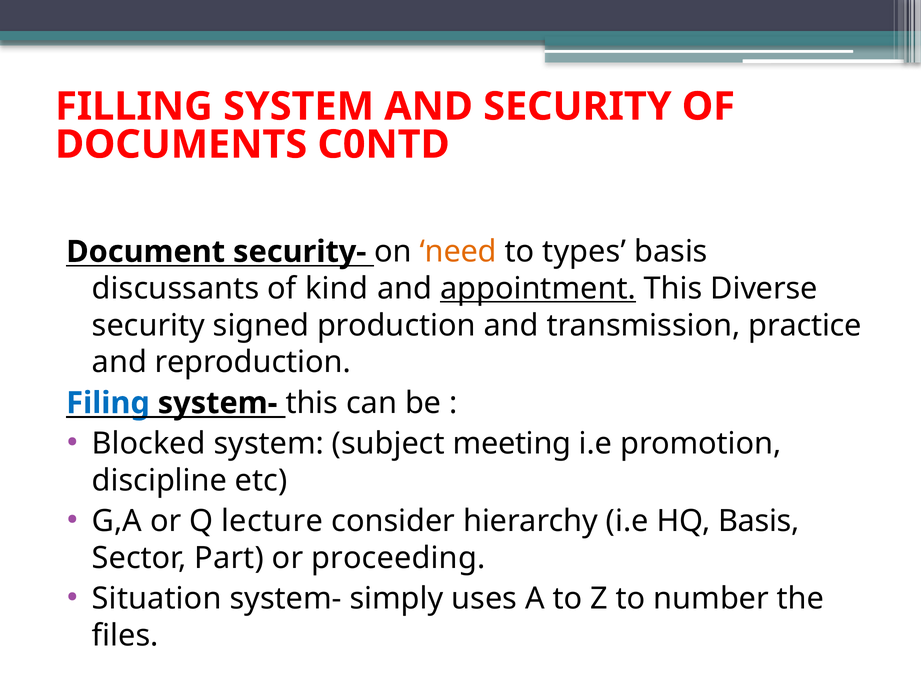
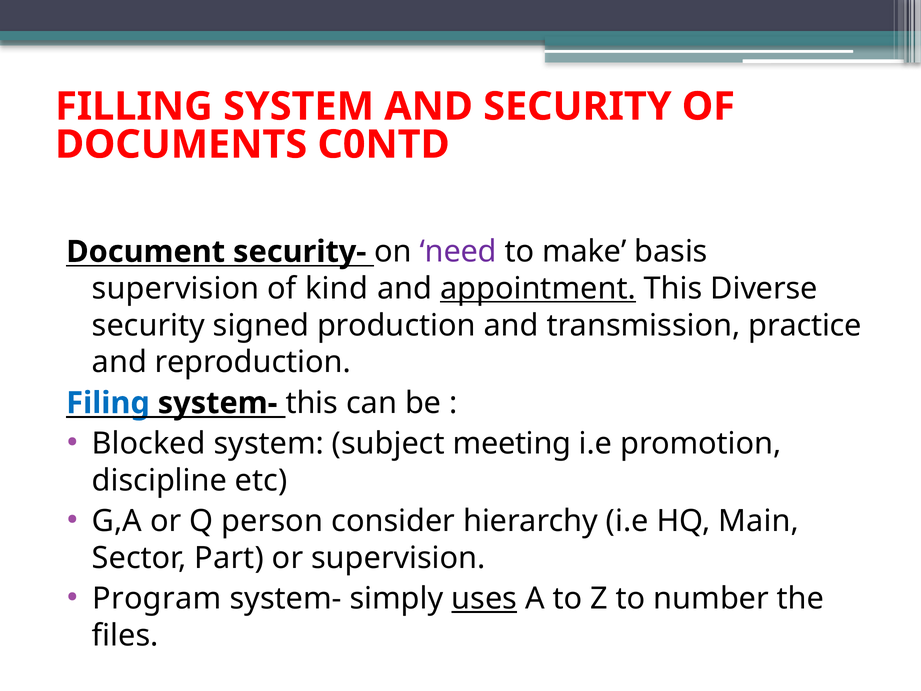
need colour: orange -> purple
types: types -> make
discussants at (176, 289): discussants -> supervision
lecture: lecture -> person
HQ Basis: Basis -> Main
or proceeding: proceeding -> supervision
Situation: Situation -> Program
uses underline: none -> present
